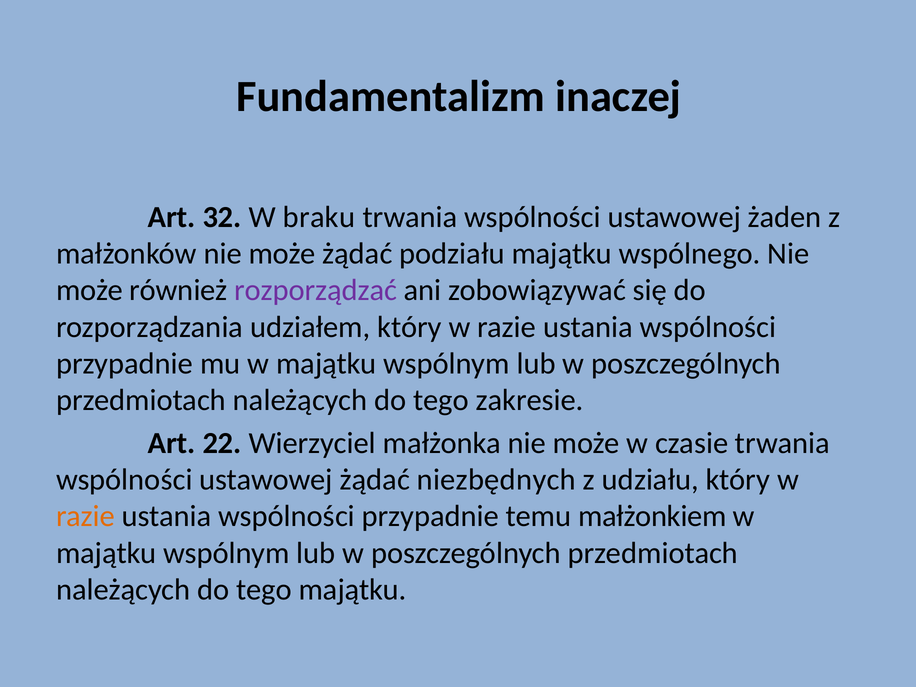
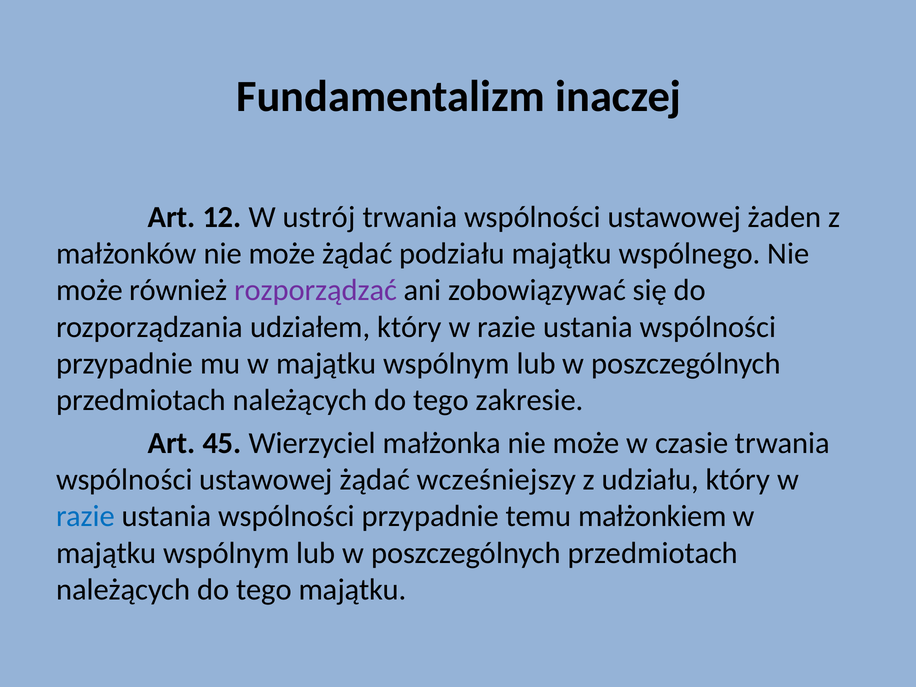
32: 32 -> 12
braku: braku -> ustrój
22: 22 -> 45
niezbędnych: niezbędnych -> wcześniejszy
razie at (85, 516) colour: orange -> blue
